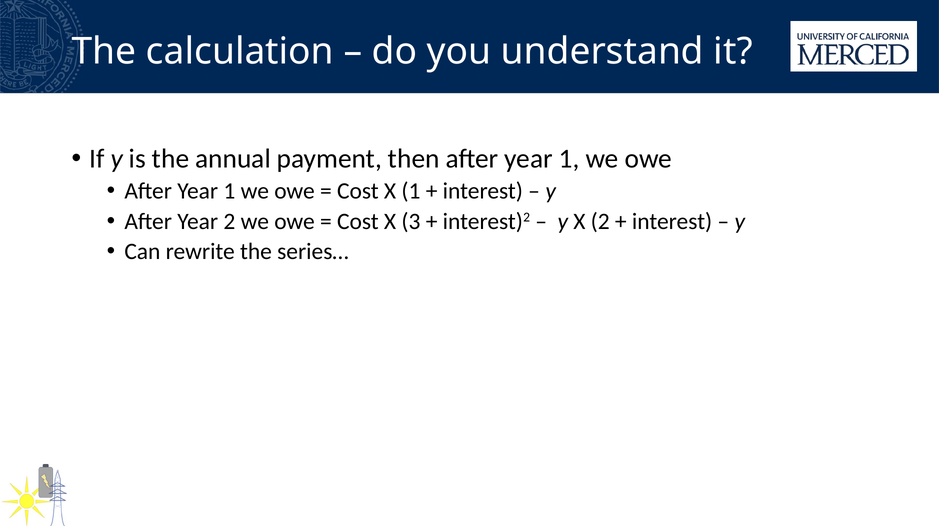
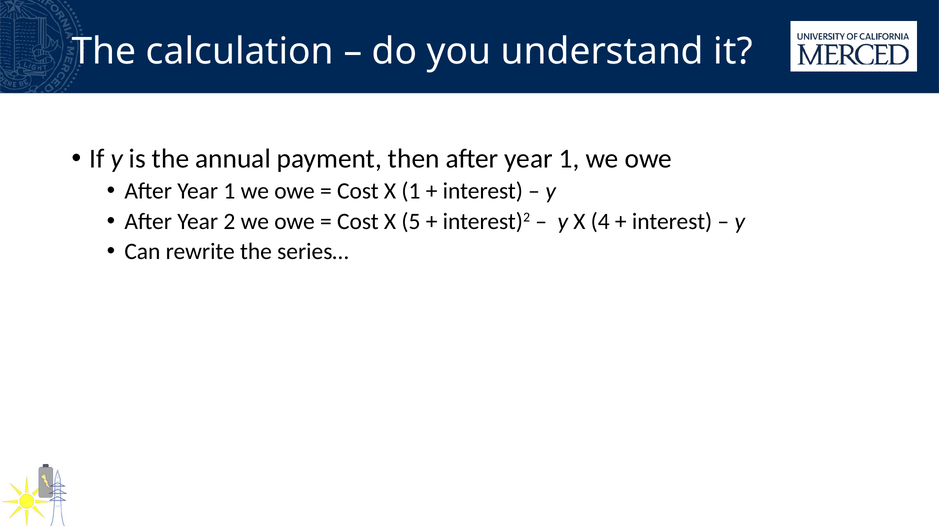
3: 3 -> 5
X 2: 2 -> 4
